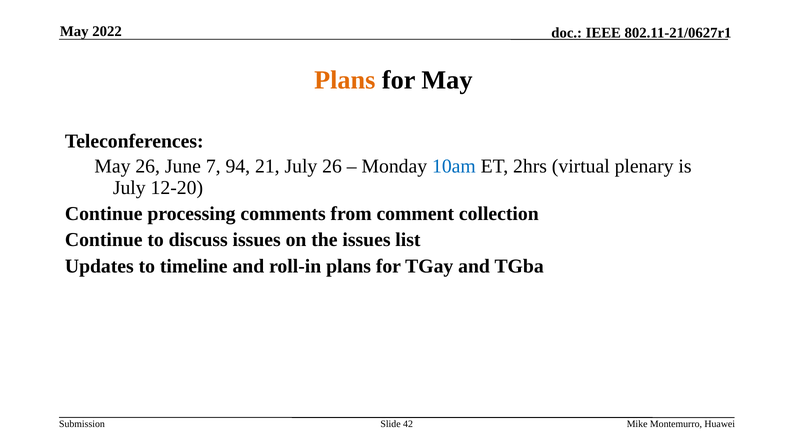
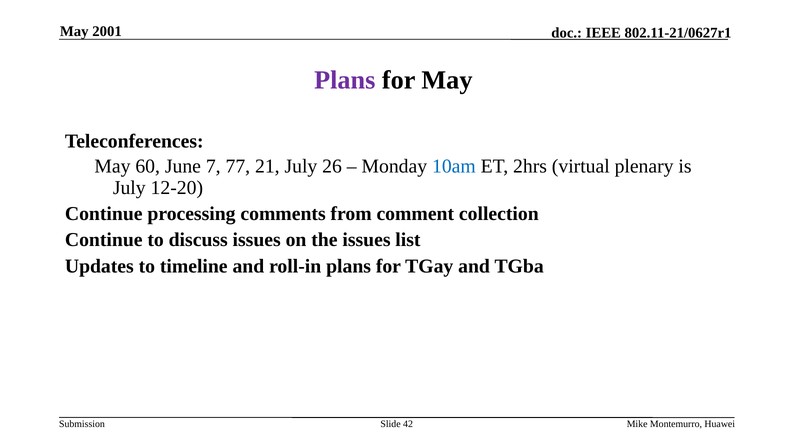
2022: 2022 -> 2001
Plans at (345, 80) colour: orange -> purple
May 26: 26 -> 60
94: 94 -> 77
